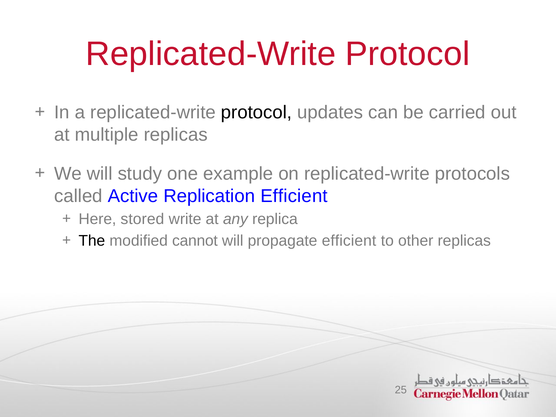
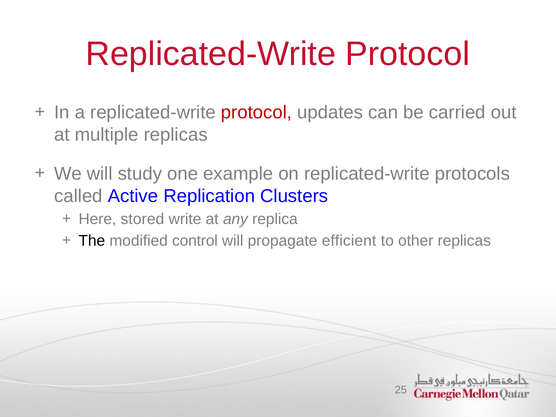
protocol at (256, 113) colour: black -> red
Replication Efficient: Efficient -> Clusters
cannot: cannot -> control
